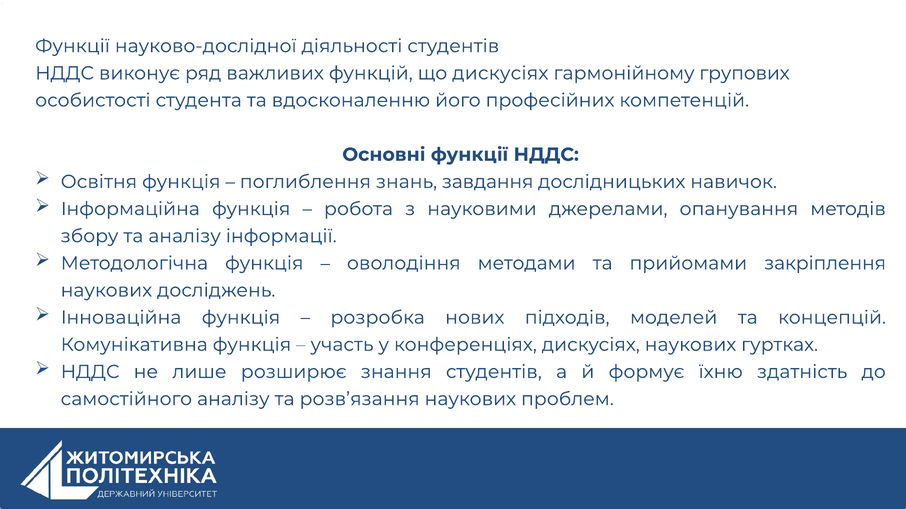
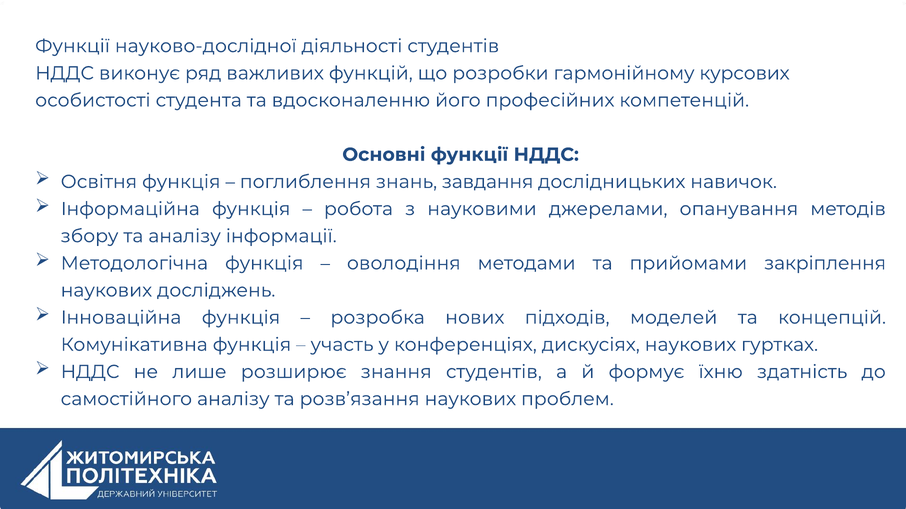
що дискусіях: дискусіях -> розробки
групових: групових -> курсових
